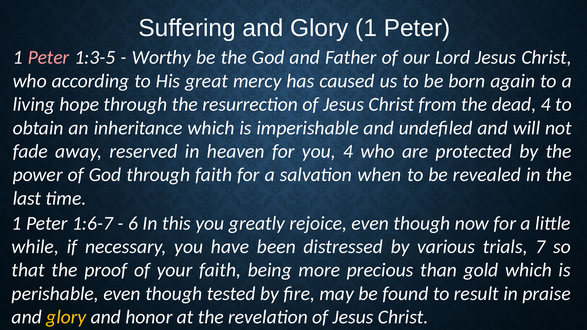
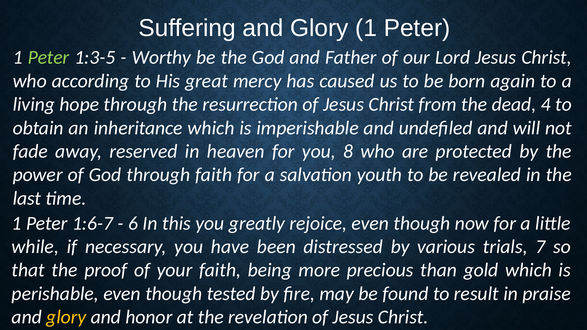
Peter at (49, 58) colour: pink -> light green
you 4: 4 -> 8
when: when -> youth
